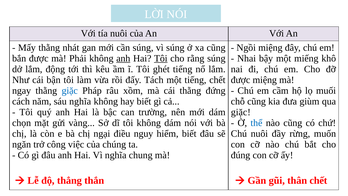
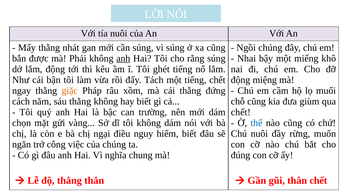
Ngồi miệng: miệng -> chúng
Tôi at (161, 58) underline: present -> none
được at (241, 80): được -> động
giặc at (70, 91) colour: blue -> orange
sáu nghĩa: nghĩa -> thằng
giặc at (241, 112): giặc -> chết
